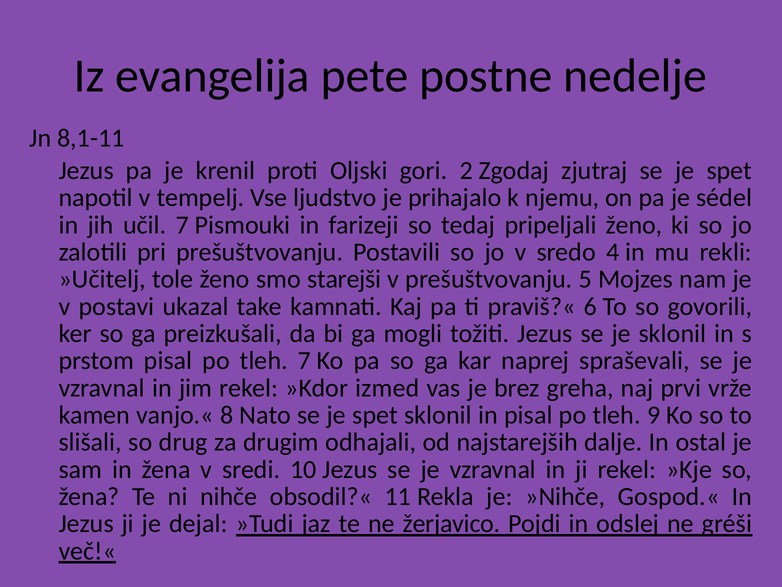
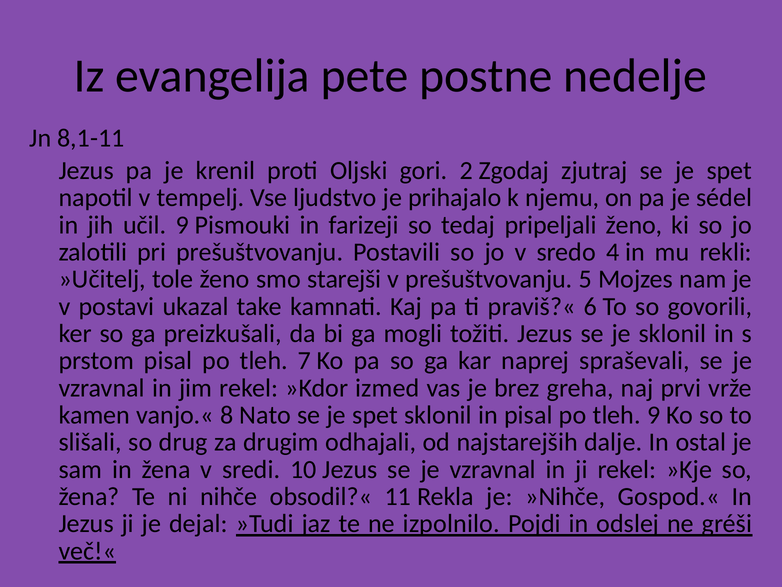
učil 7: 7 -> 9
žerjavico: žerjavico -> izpolnilo
